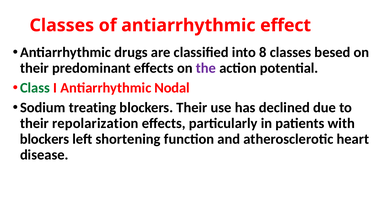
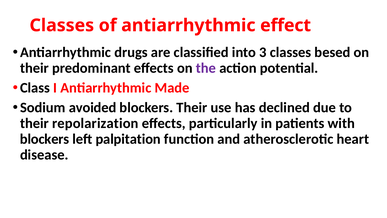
8: 8 -> 3
Class colour: green -> black
Nodal: Nodal -> Made
treating: treating -> avoided
shortening: shortening -> palpitation
